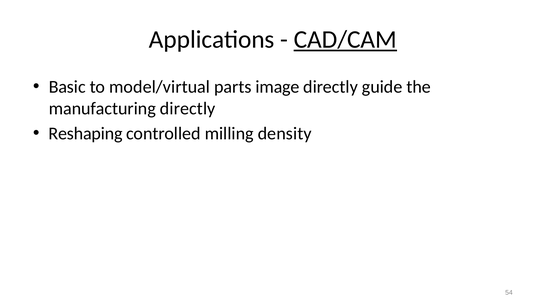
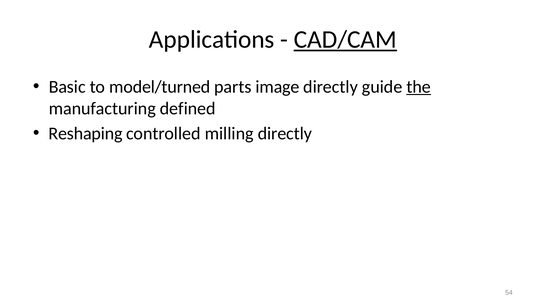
model/virtual: model/virtual -> model/turned
the underline: none -> present
manufacturing directly: directly -> defined
milling density: density -> directly
